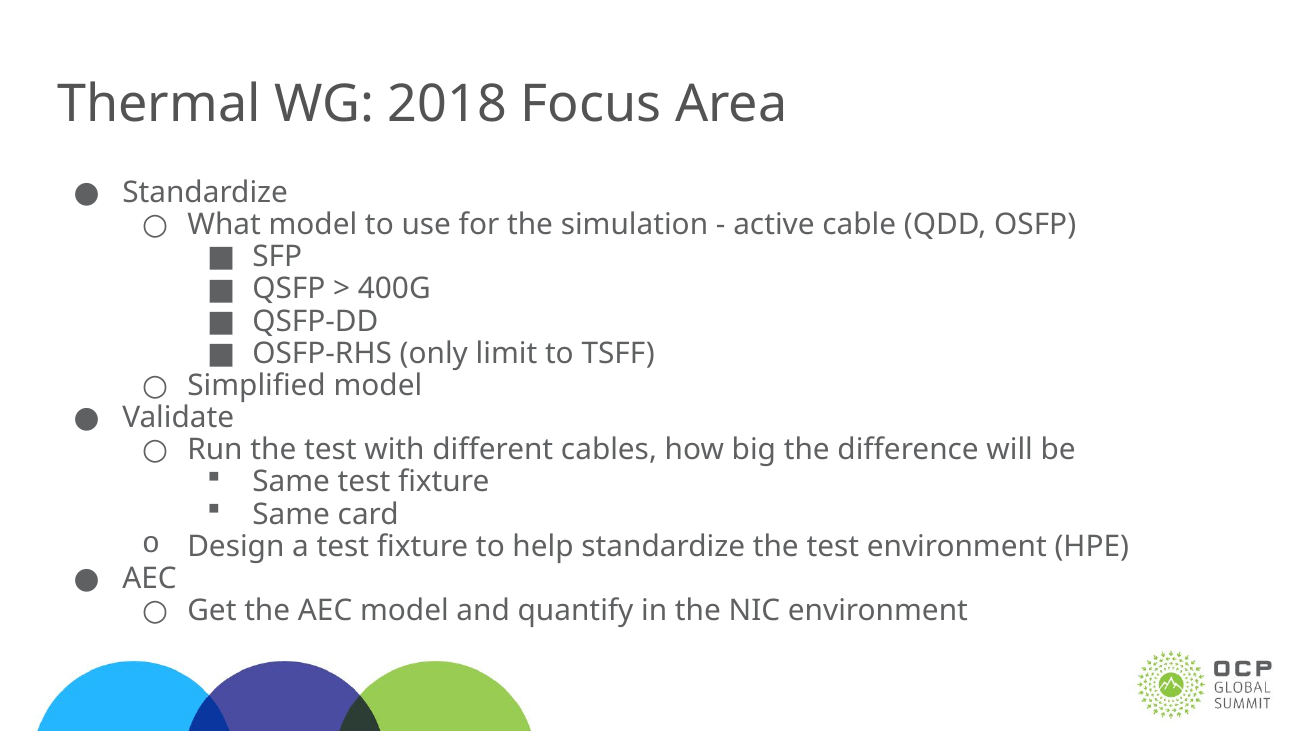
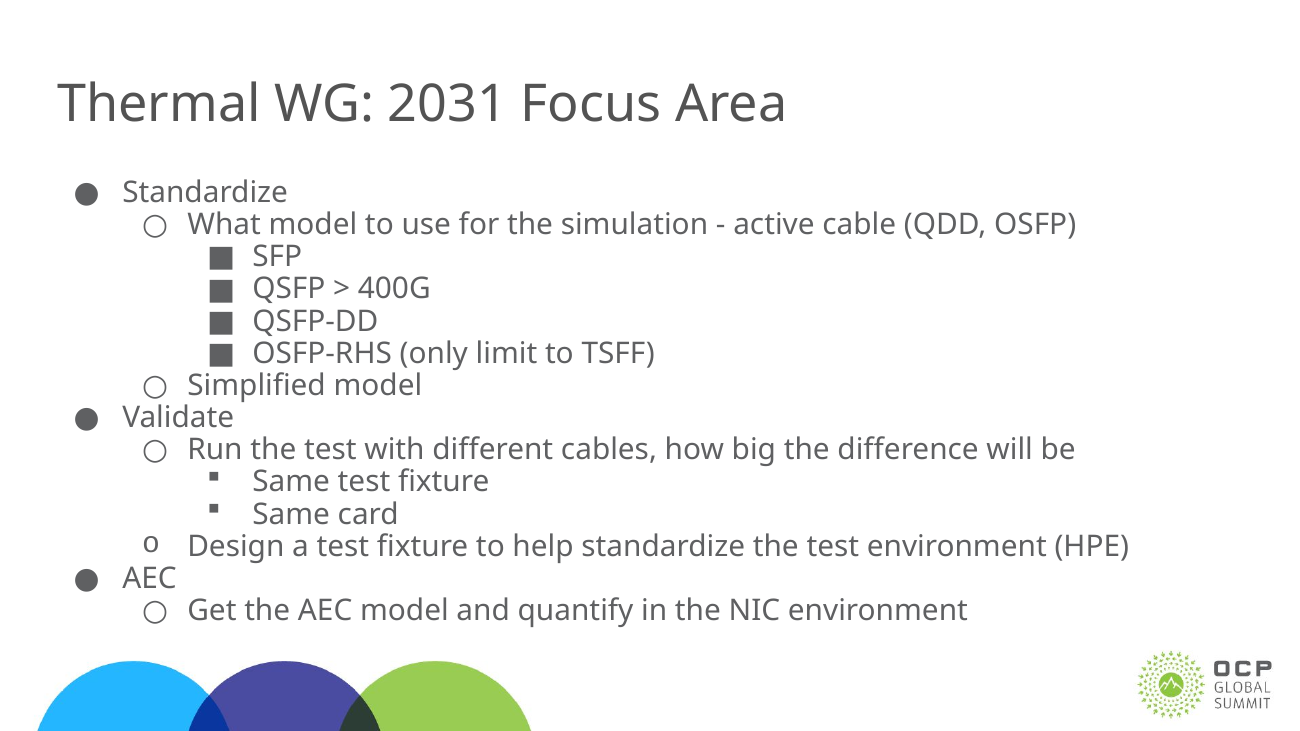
2018: 2018 -> 2031
